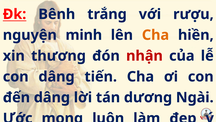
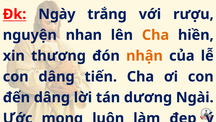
Bênh: Bênh -> Ngày
minh: minh -> nhan
nhận colour: red -> orange
